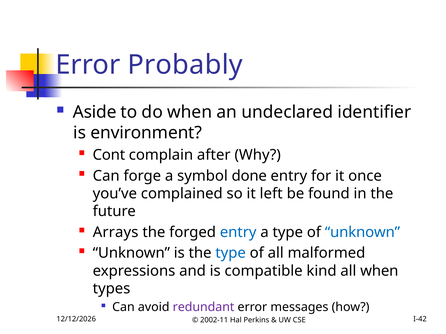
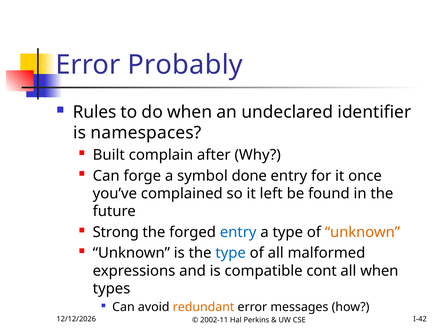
Aside: Aside -> Rules
environment: environment -> namespaces
Cont: Cont -> Built
Arrays: Arrays -> Strong
unknown at (362, 233) colour: blue -> orange
kind: kind -> cont
redundant colour: purple -> orange
